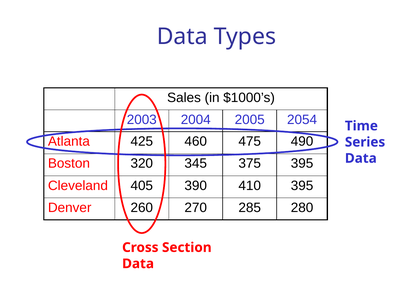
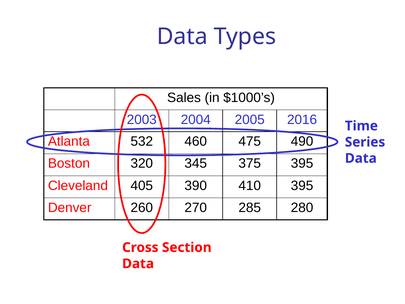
2054: 2054 -> 2016
425: 425 -> 532
